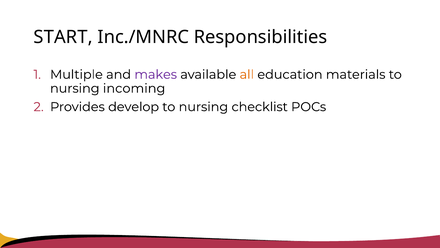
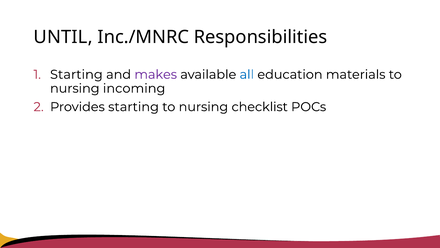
START: START -> UNTIL
Multiple at (76, 74): Multiple -> Starting
all colour: orange -> blue
Provides develop: develop -> starting
